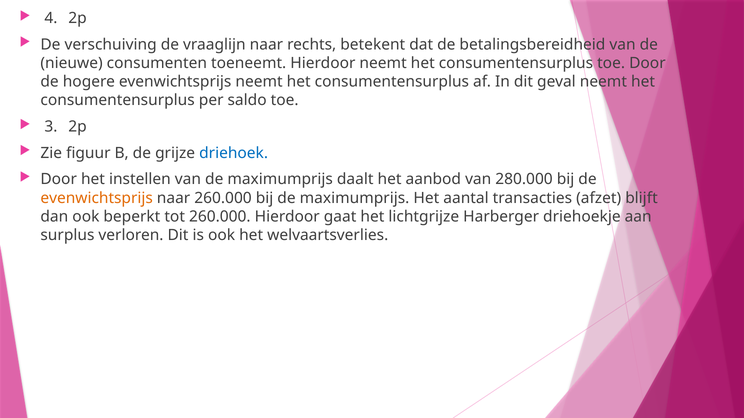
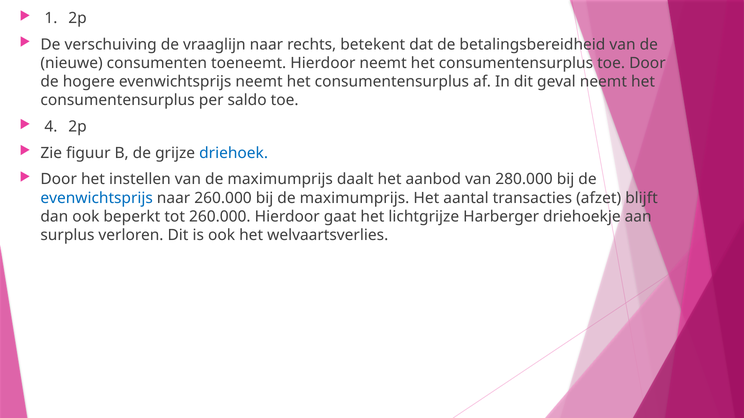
4: 4 -> 1
3: 3 -> 4
evenwichtsprijs at (97, 198) colour: orange -> blue
